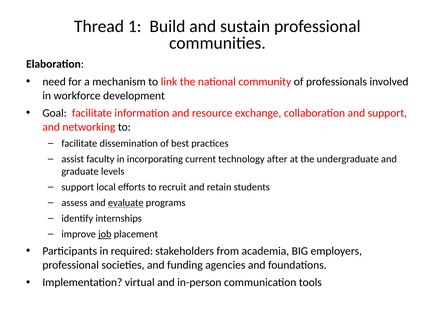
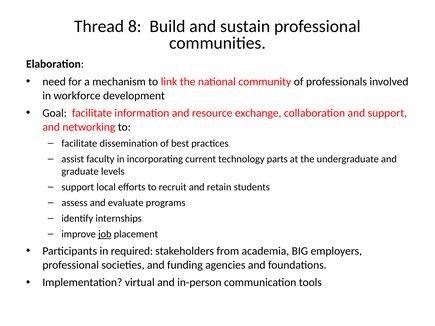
1: 1 -> 8
after: after -> parts
evaluate underline: present -> none
